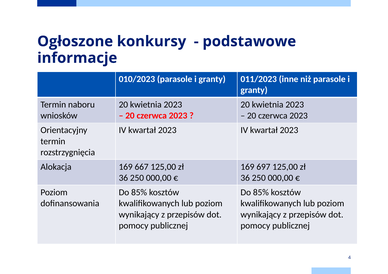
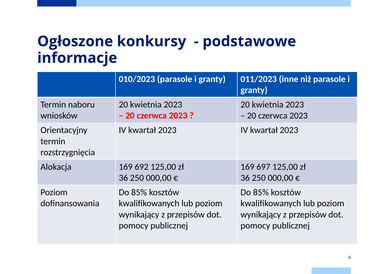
667: 667 -> 692
